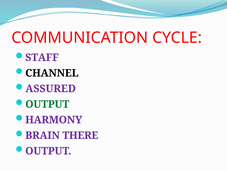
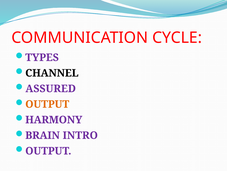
STAFF: STAFF -> TYPES
OUTPUT at (47, 104) colour: green -> orange
THERE: THERE -> INTRO
